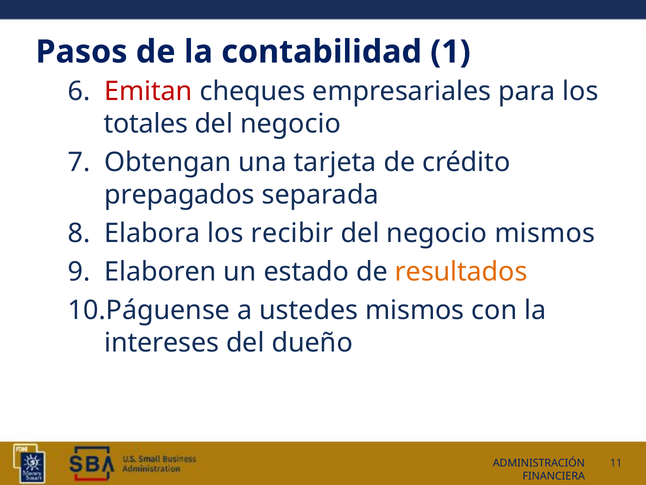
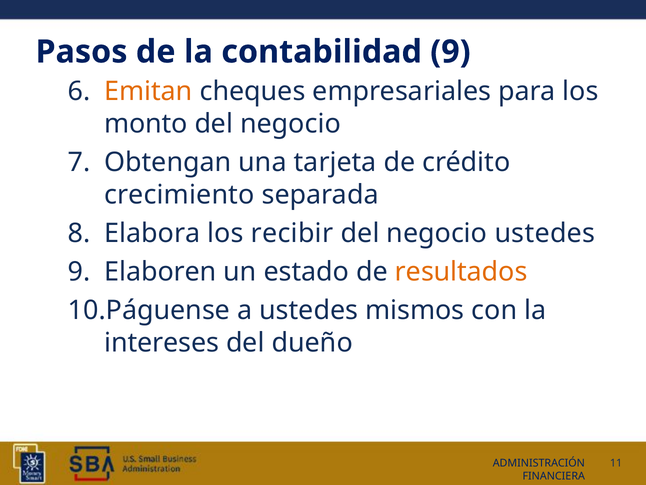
contabilidad 1: 1 -> 9
Emitan colour: red -> orange
totales: totales -> monto
prepagados: prepagados -> crecimiento
negocio mismos: mismos -> ustedes
